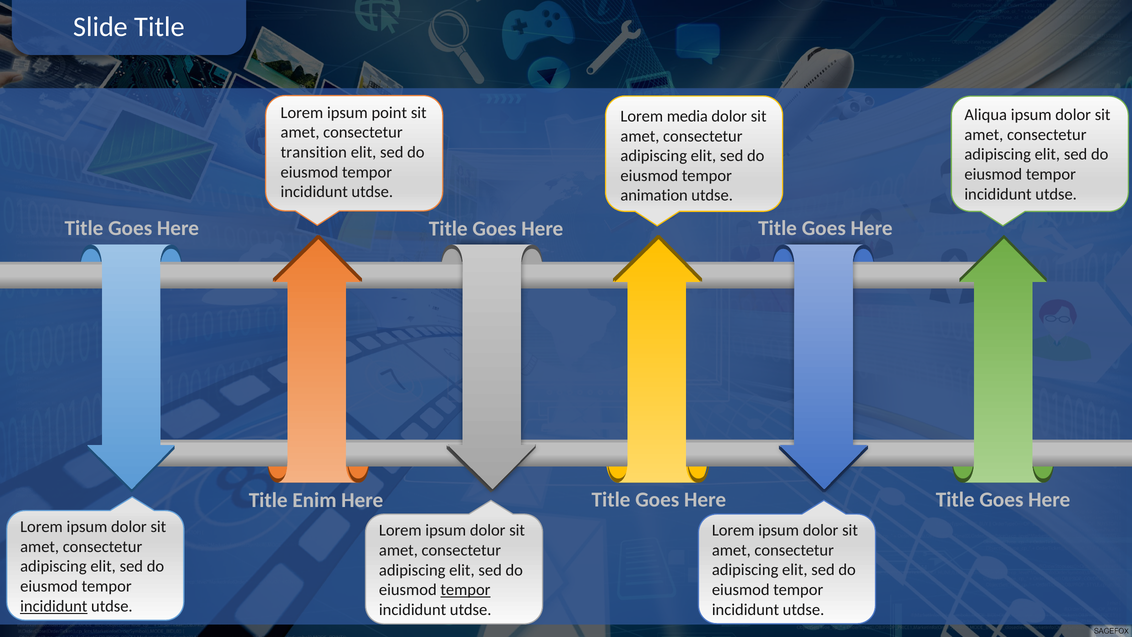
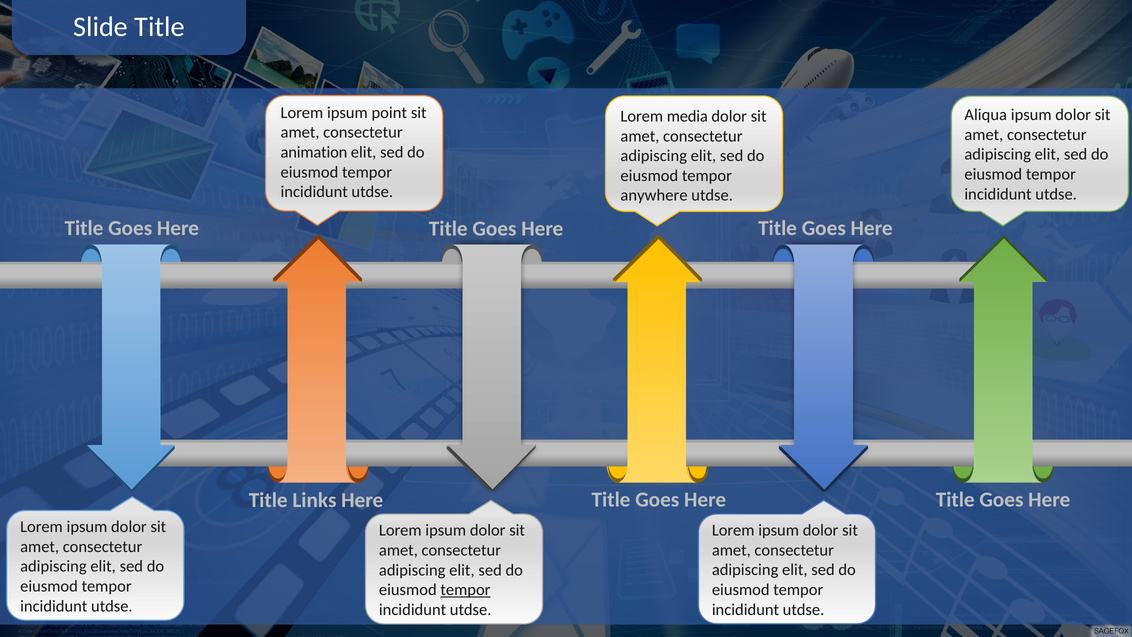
transition: transition -> animation
animation: animation -> anywhere
Enim: Enim -> Links
incididunt at (54, 606) underline: present -> none
